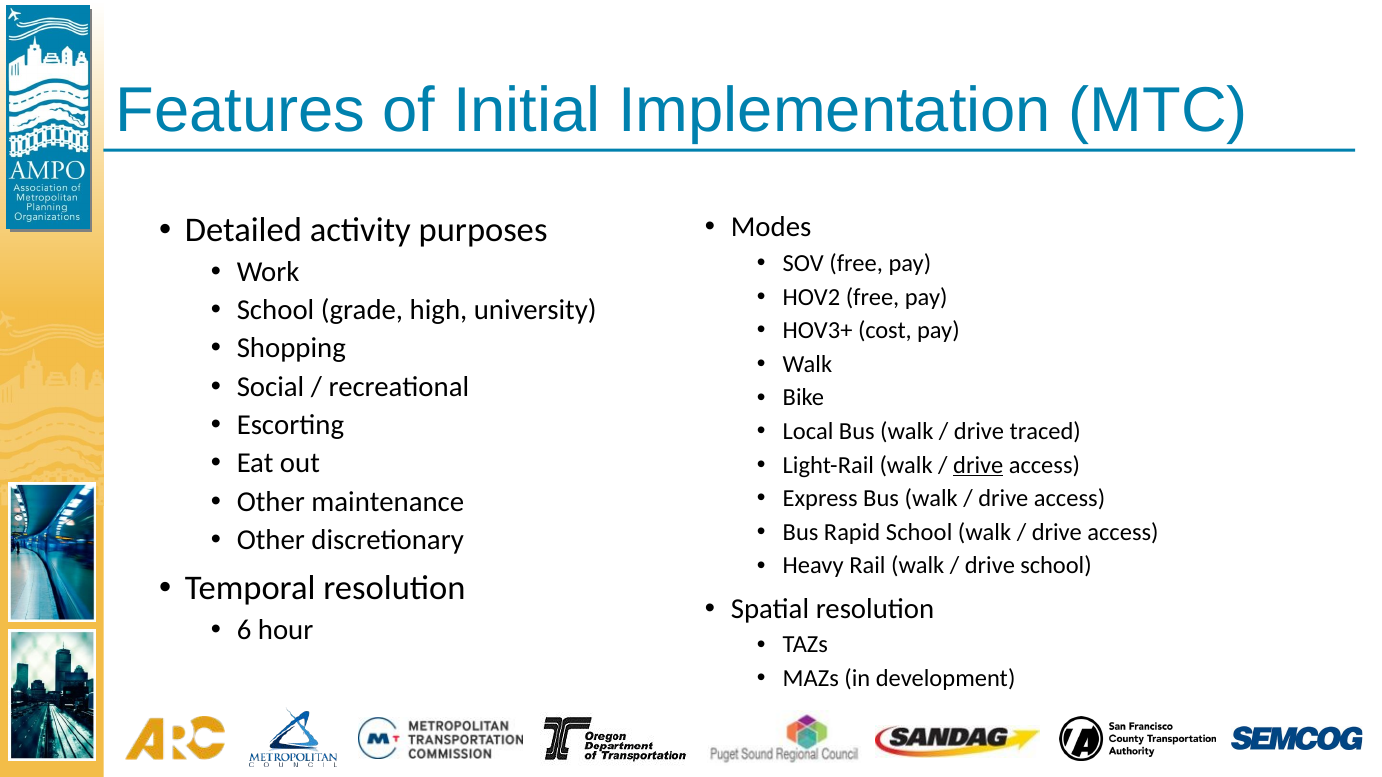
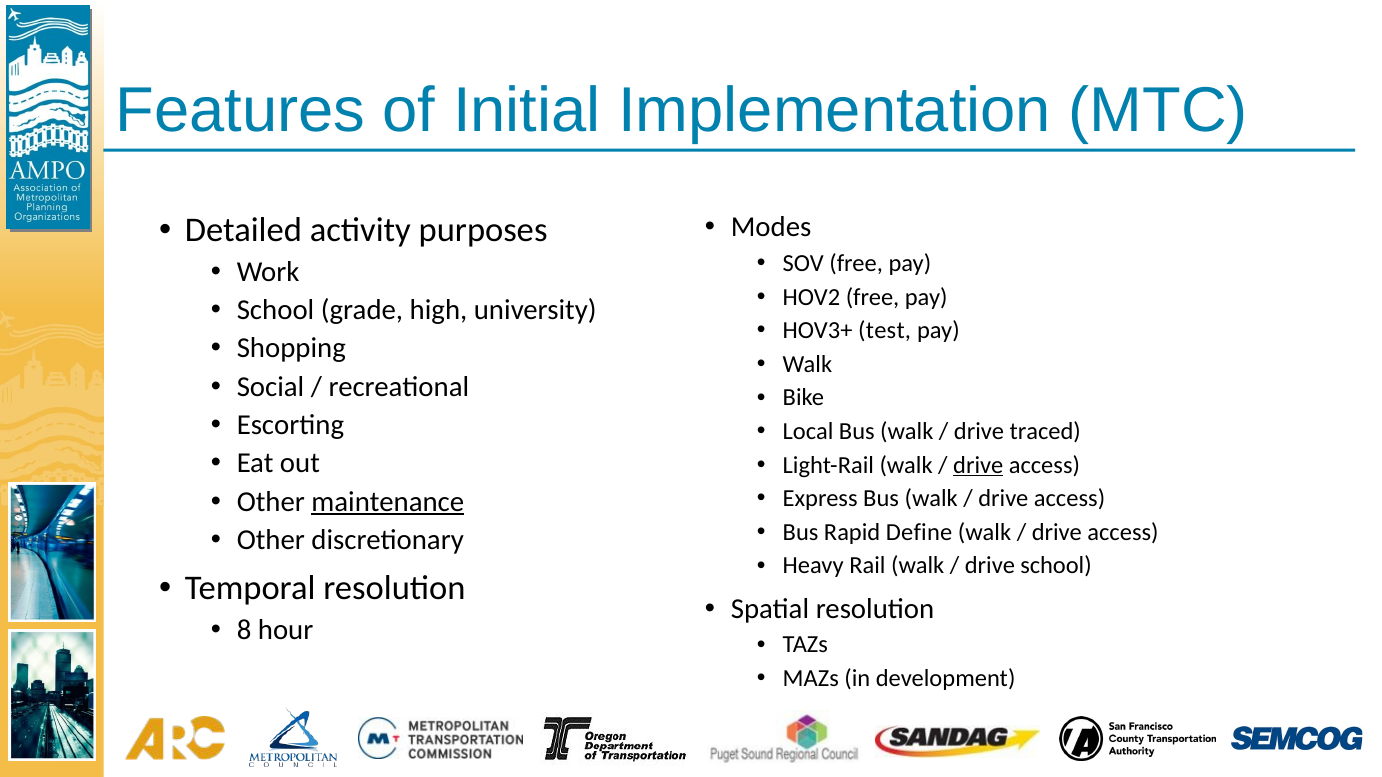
cost: cost -> test
maintenance underline: none -> present
Rapid School: School -> Define
6: 6 -> 8
